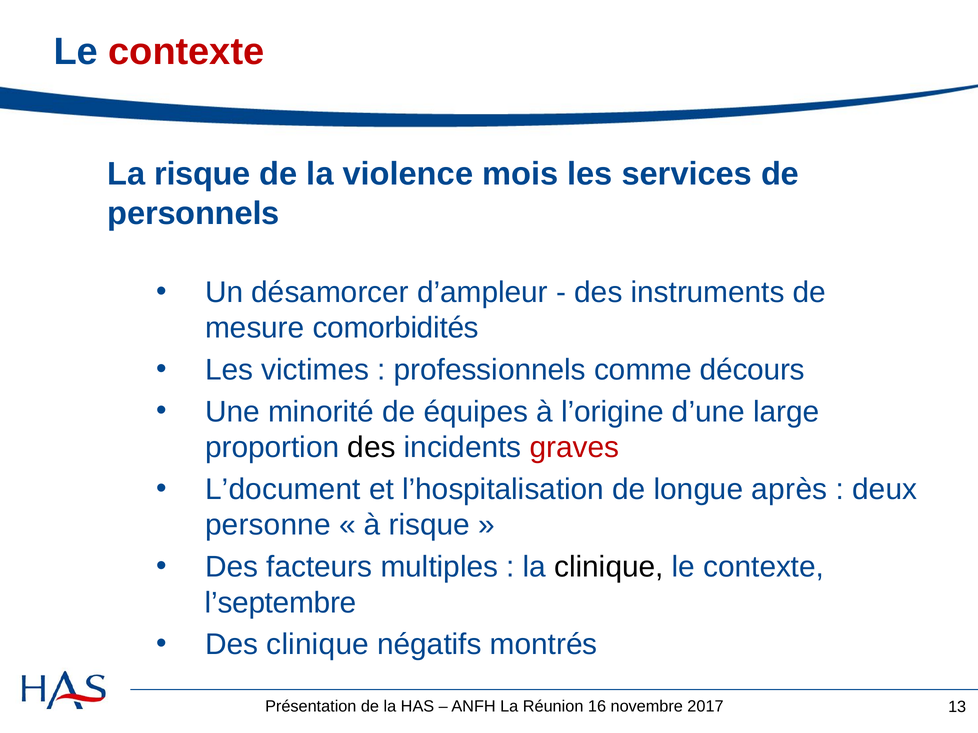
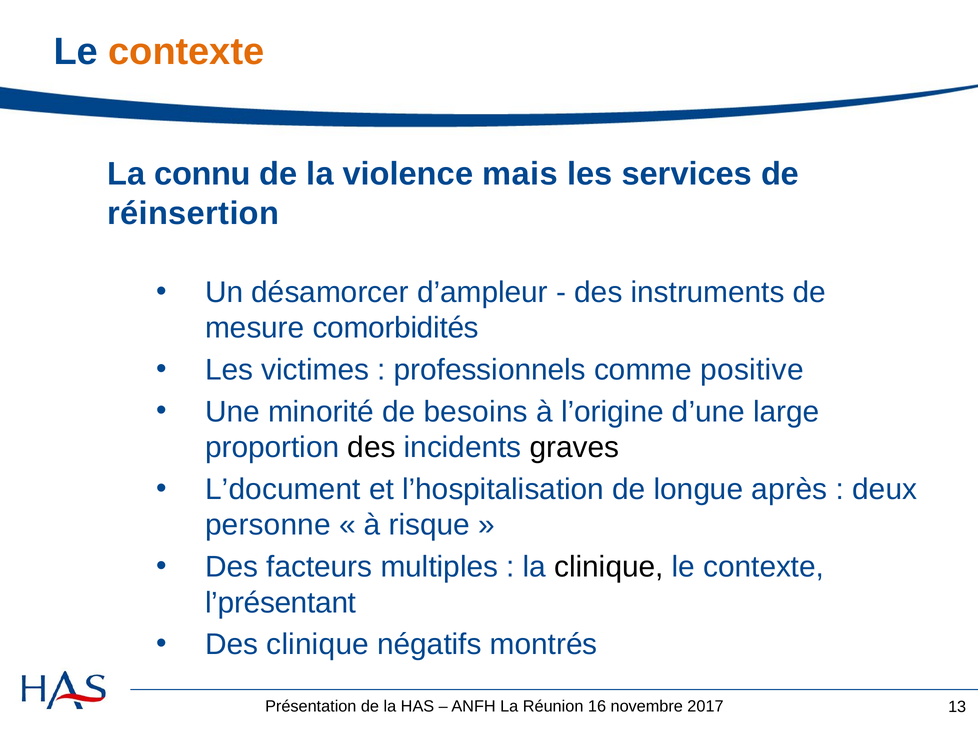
contexte at (186, 52) colour: red -> orange
La risque: risque -> connu
mois: mois -> mais
personnels: personnels -> réinsertion
décours: décours -> positive
équipes: équipes -> besoins
graves colour: red -> black
l’septembre: l’septembre -> l’présentant
